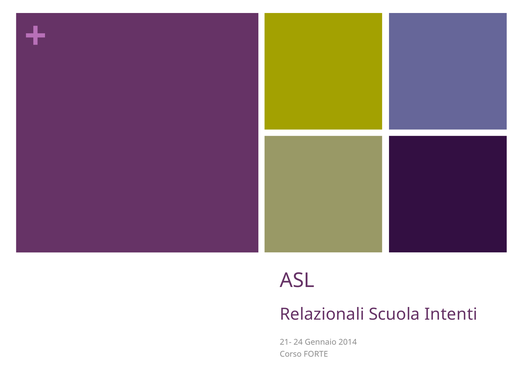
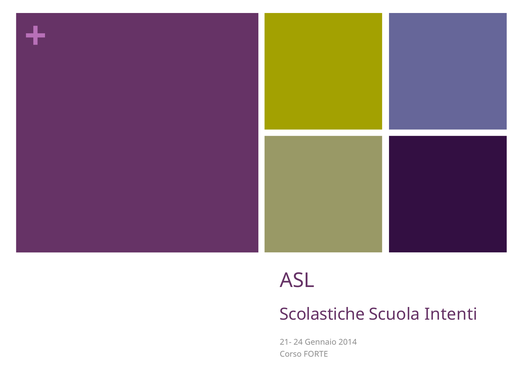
Relazionali: Relazionali -> Scolastiche
